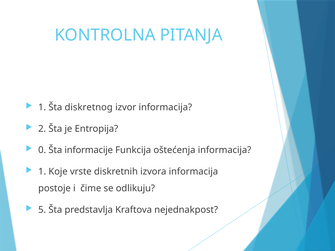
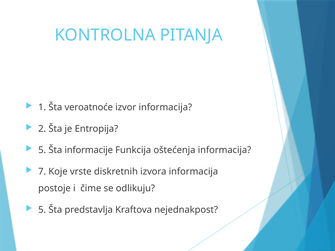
diskretnog: diskretnog -> veroatnoće
0 at (42, 150): 0 -> 5
1 at (42, 172): 1 -> 7
